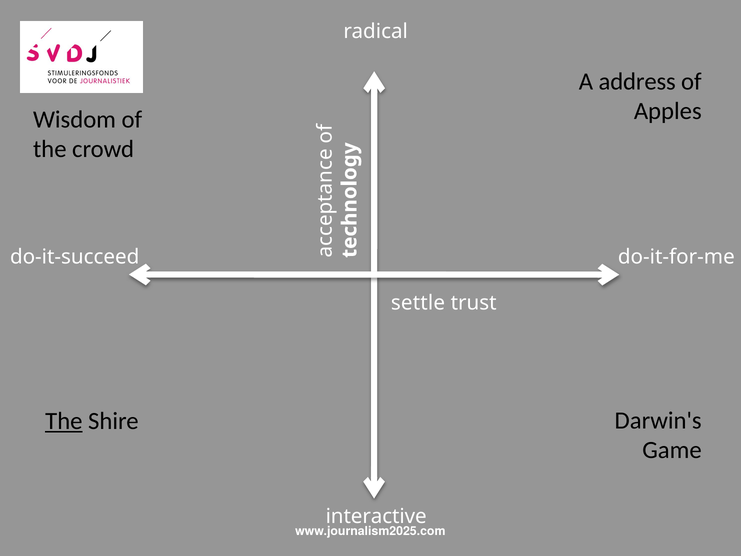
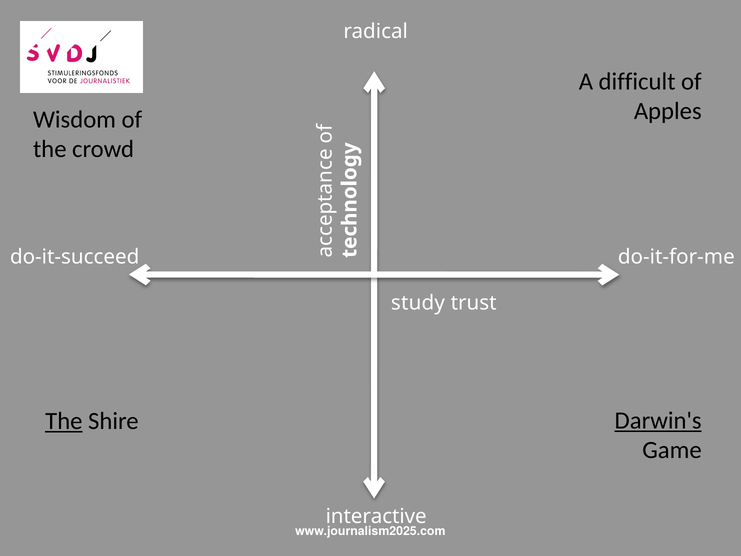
address: address -> difficult
settle: settle -> study
Darwin's underline: none -> present
